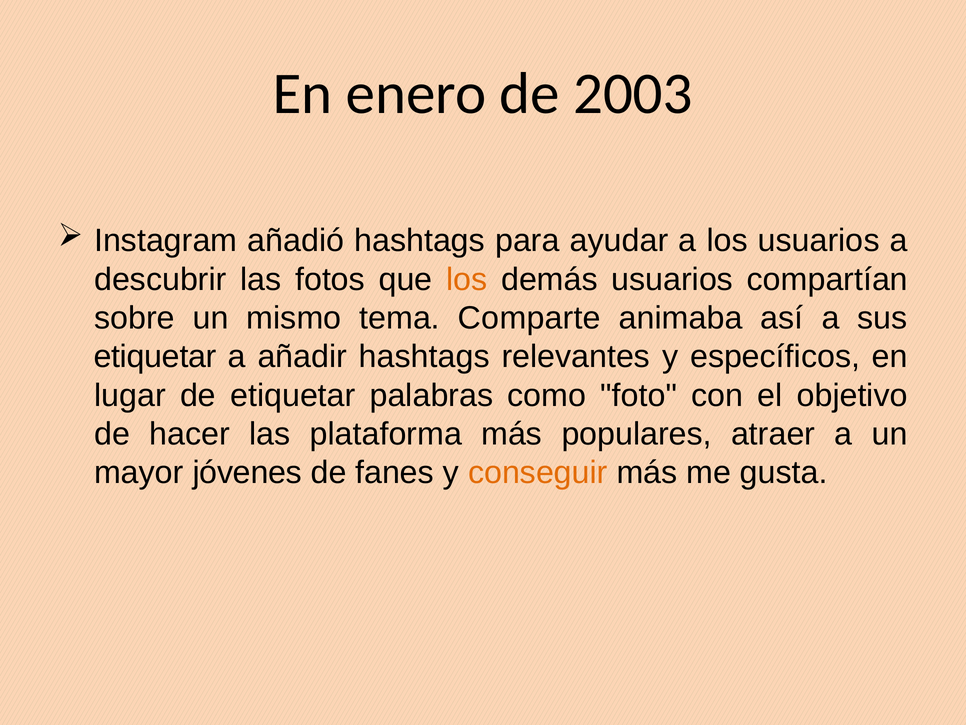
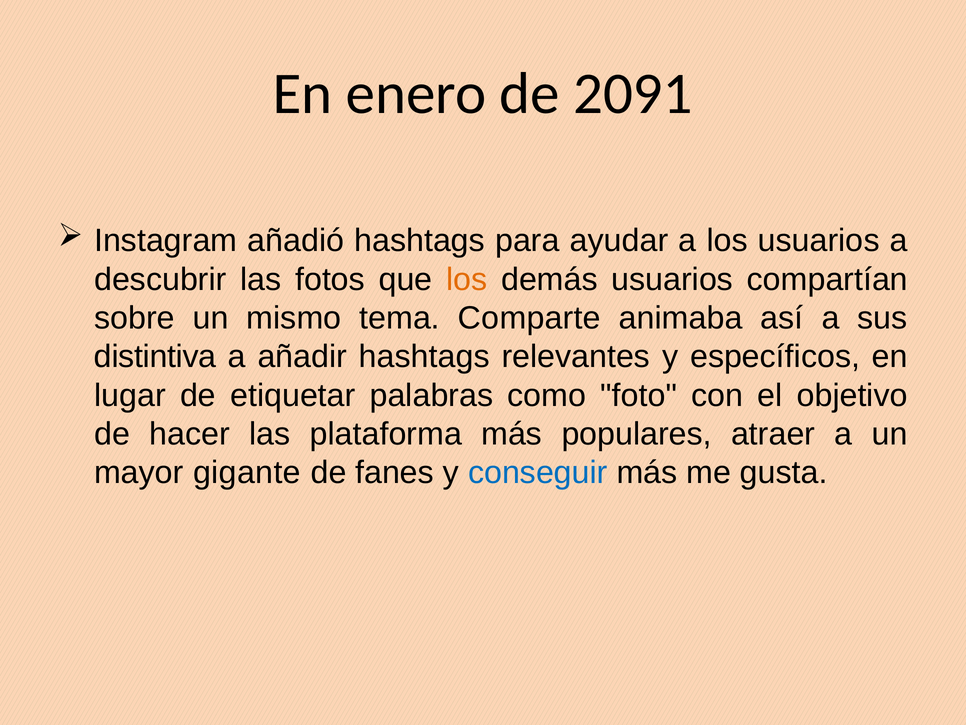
2003: 2003 -> 2091
etiquetar at (155, 356): etiquetar -> distintiva
jóvenes: jóvenes -> gigante
conseguir colour: orange -> blue
